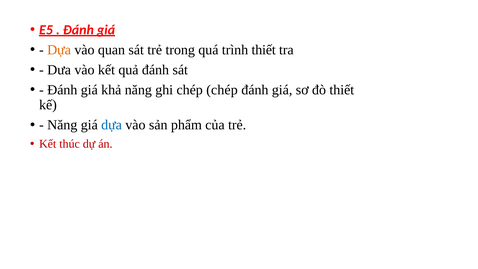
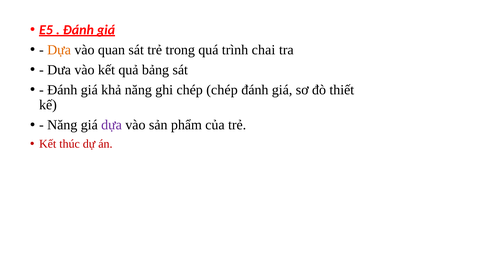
trình thiết: thiết -> chai
quả đánh: đánh -> bảng
dựa at (112, 125) colour: blue -> purple
